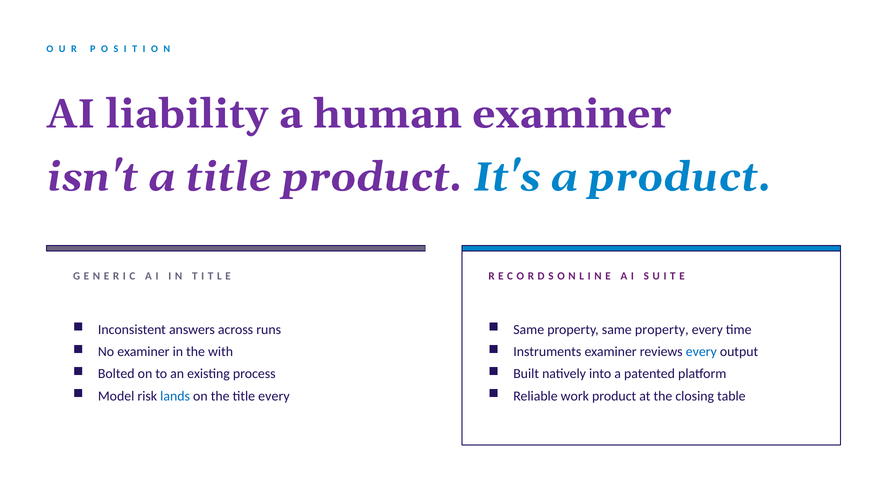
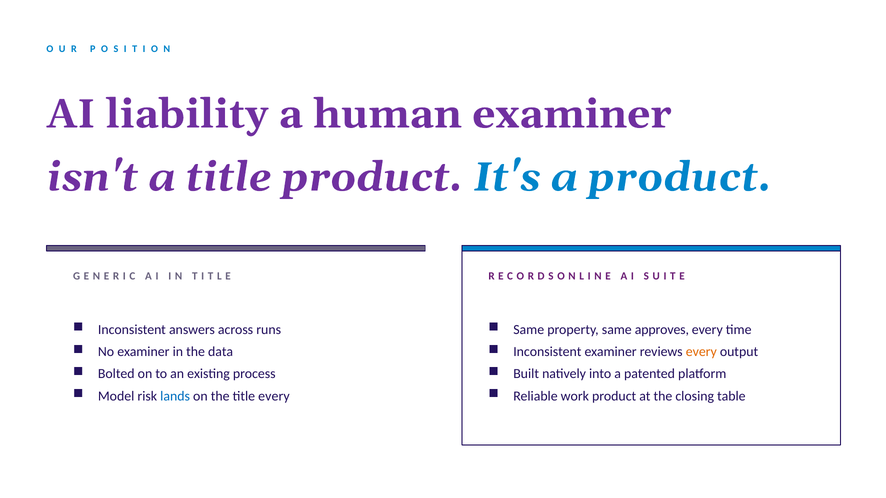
property same property: property -> approves
with: with -> data
Instruments at (547, 352): Instruments -> Inconsistent
every at (701, 352) colour: blue -> orange
